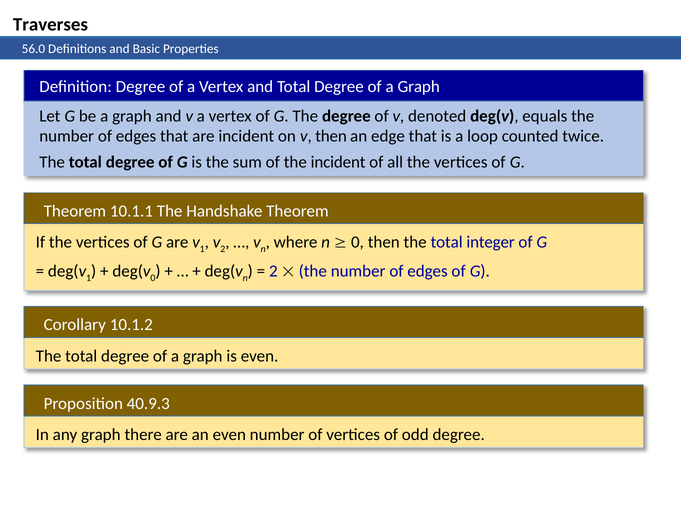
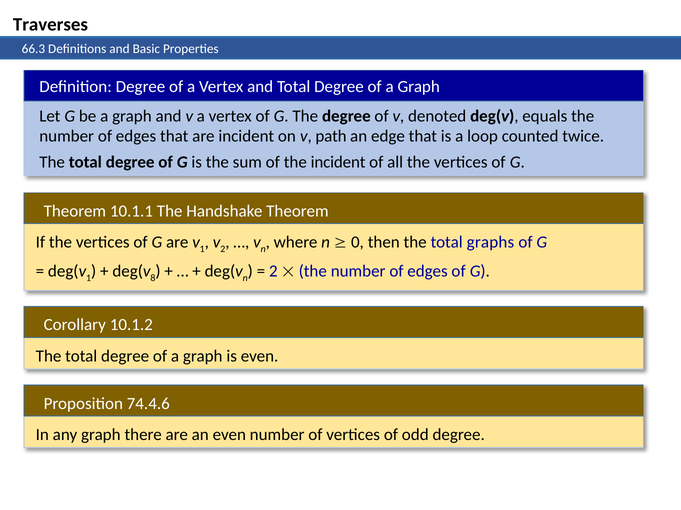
56.0: 56.0 -> 66.3
v then: then -> path
integer: integer -> graphs
deg(v 0: 0 -> 8
40.9.3: 40.9.3 -> 74.4.6
